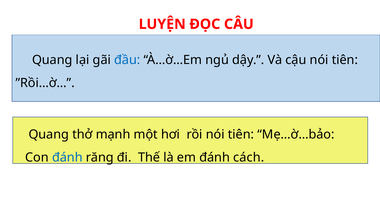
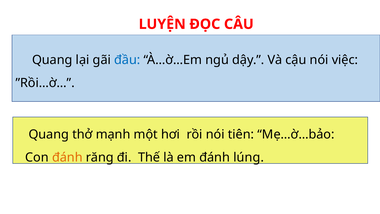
cậu nói tiên: tiên -> việc
đánh at (67, 157) colour: blue -> orange
cách: cách -> lúng
